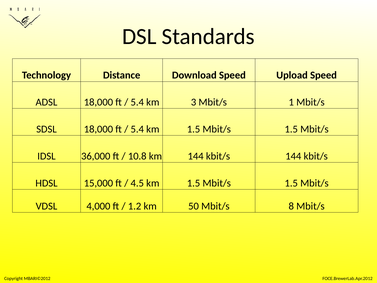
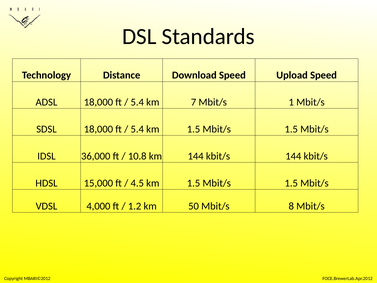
3: 3 -> 7
